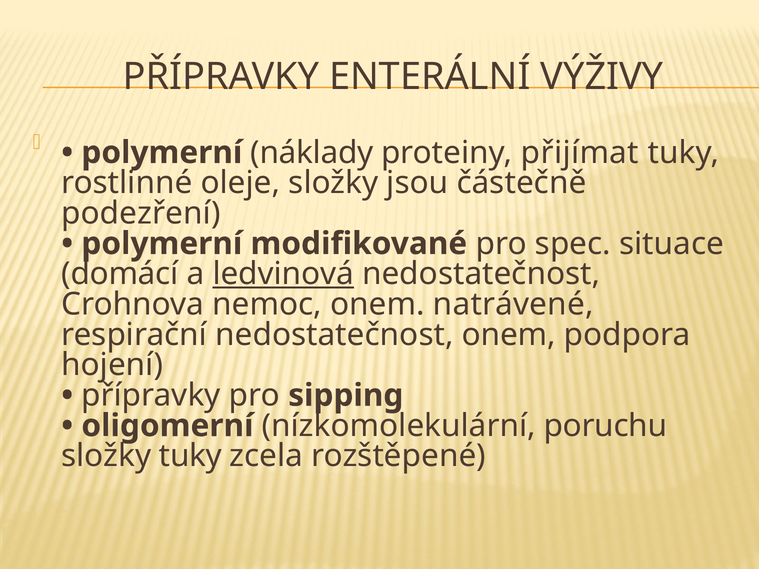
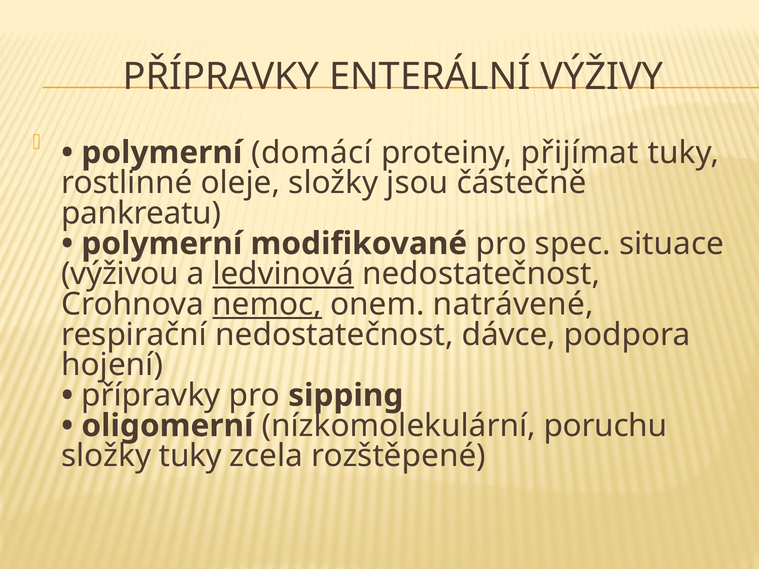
náklady: náklady -> domácí
podezření: podezření -> pankreatu
domácí: domácí -> výživou
nemoc underline: none -> present
nedostatečnost onem: onem -> dávce
